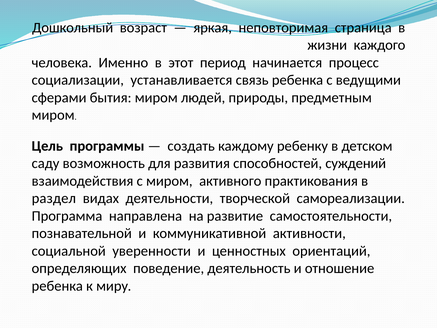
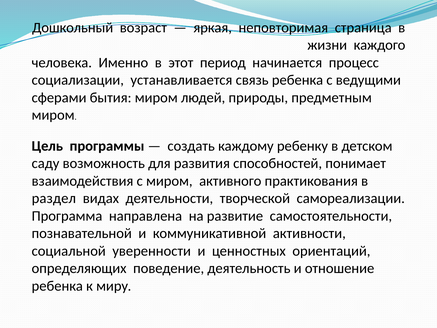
суждений: суждений -> понимает
